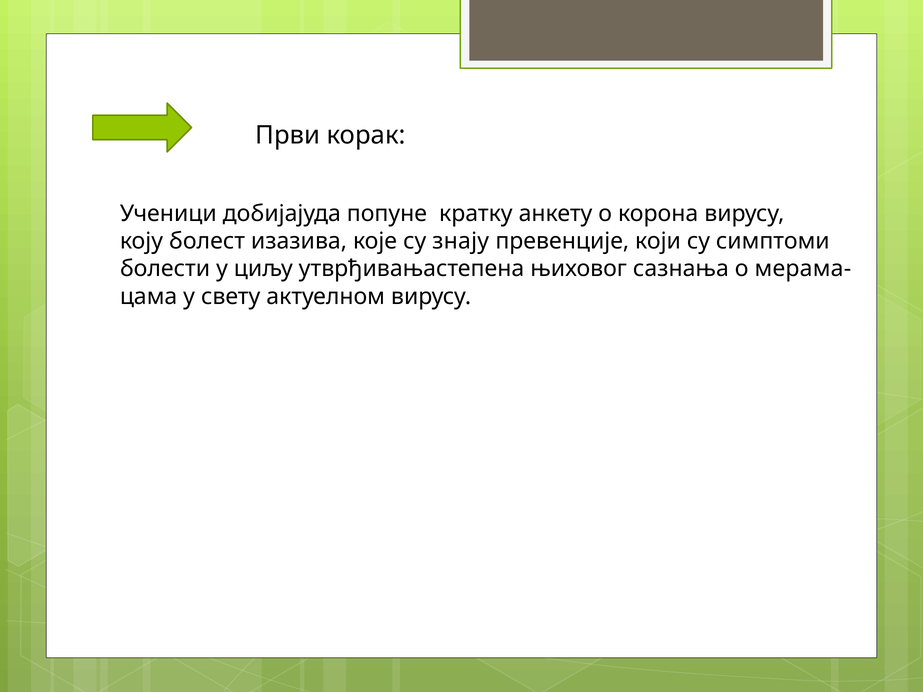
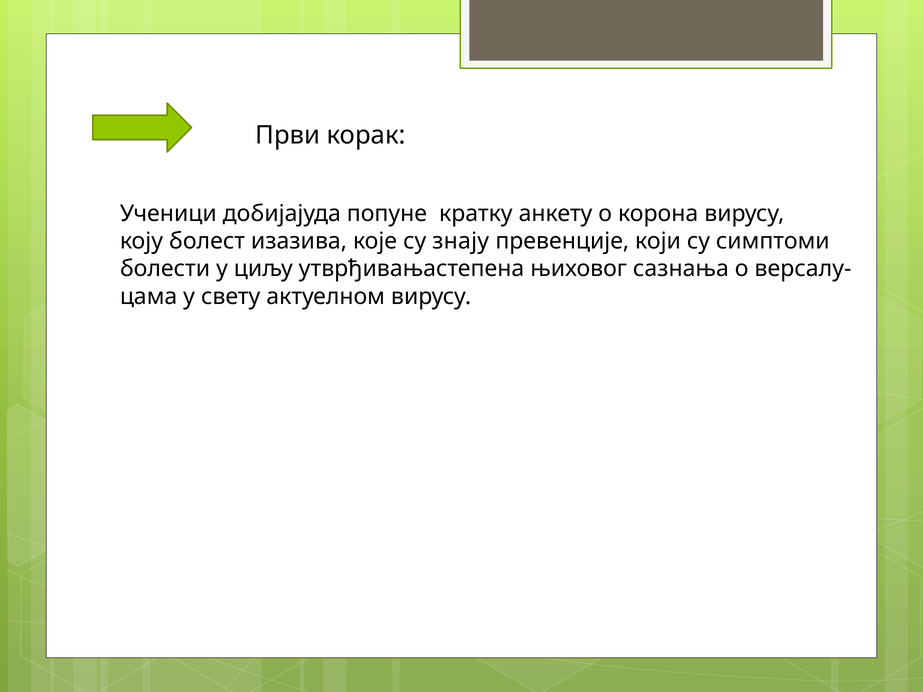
мерама-: мерама- -> версалу-
